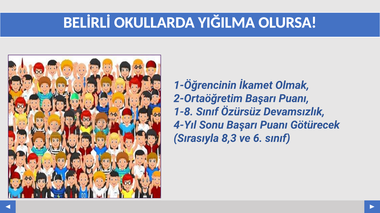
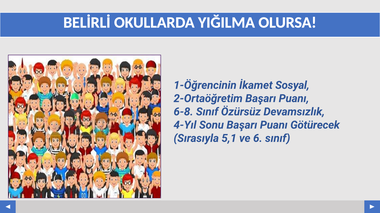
Olmak: Olmak -> Sosyal
1-8: 1-8 -> 6-8
8,3: 8,3 -> 5,1
